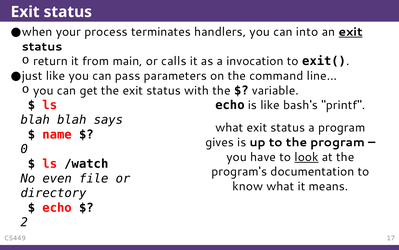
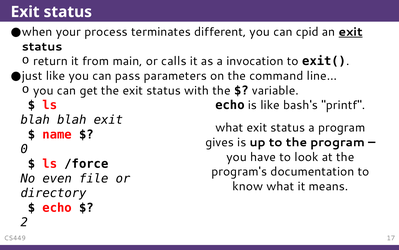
handlers: handlers -> different
into: into -> cpid
blah says: says -> exit
look underline: present -> none
/watch: /watch -> /force
